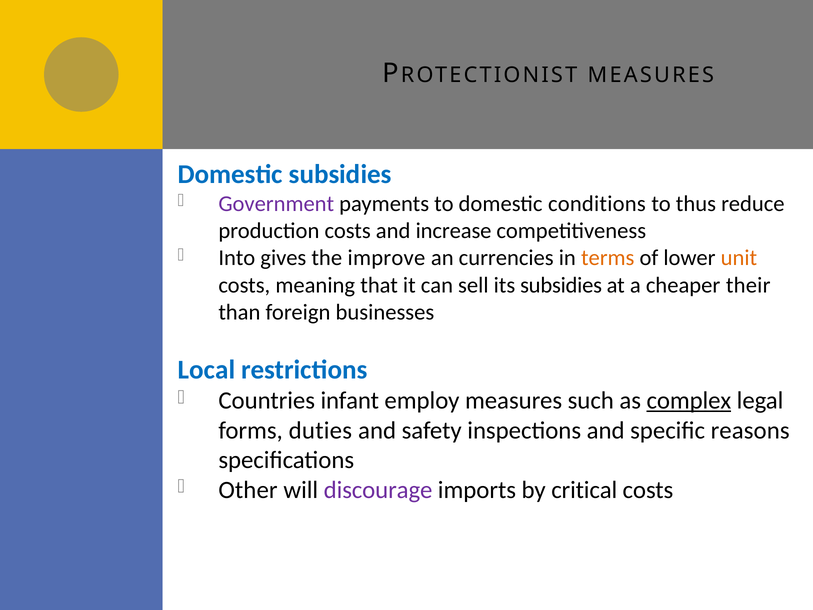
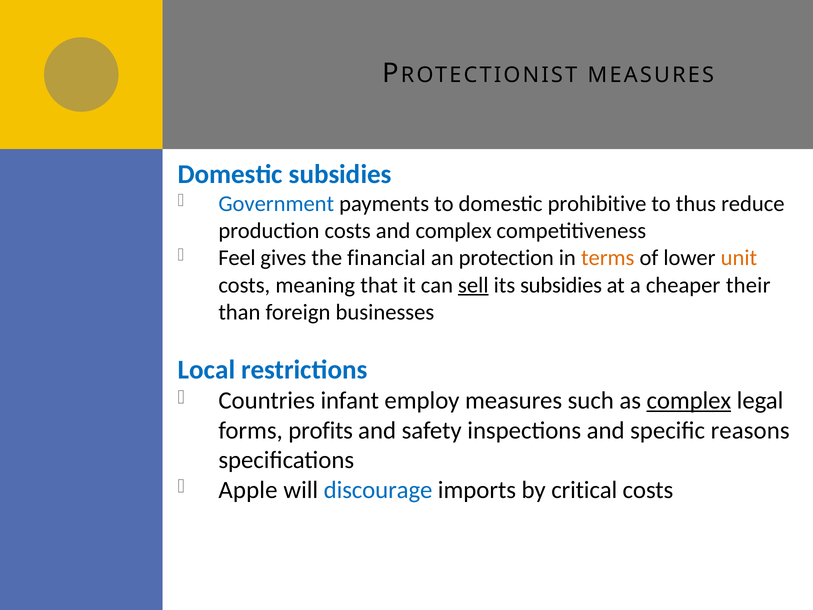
Government colour: purple -> blue
conditions: conditions -> prohibitive
and increase: increase -> complex
Into: Into -> Feel
improve: improve -> financial
currencies: currencies -> protection
sell underline: none -> present
duties: duties -> profits
Other: Other -> Apple
discourage colour: purple -> blue
